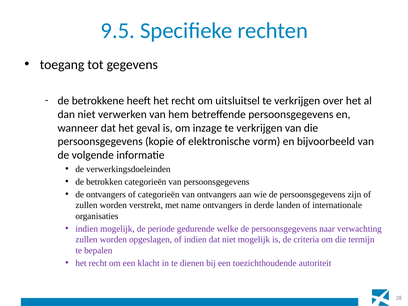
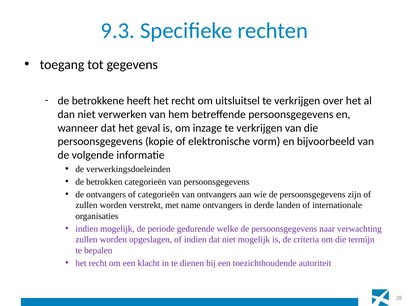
9.5: 9.5 -> 9.3
